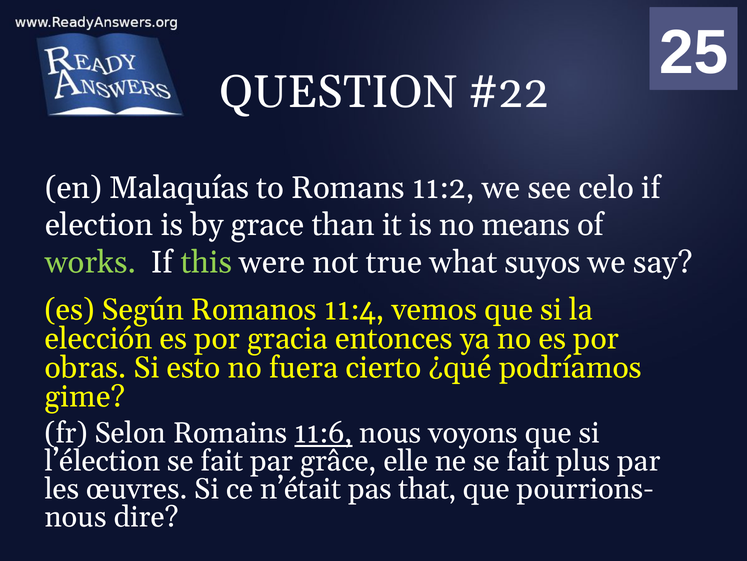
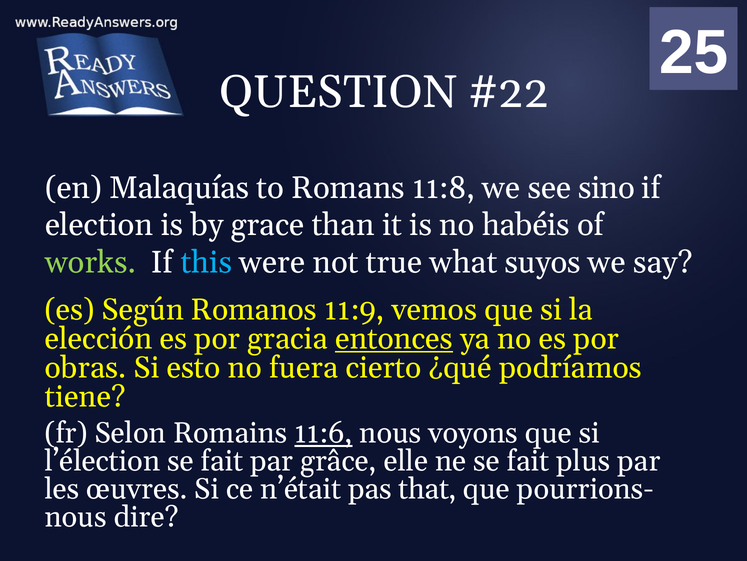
11:2: 11:2 -> 11:8
celo: celo -> sino
means: means -> habéis
this colour: light green -> light blue
11:4: 11:4 -> 11:9
entonces underline: none -> present
gime: gime -> tiene
